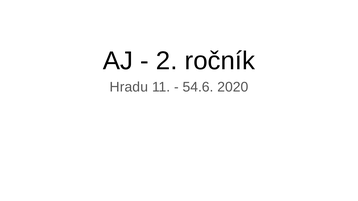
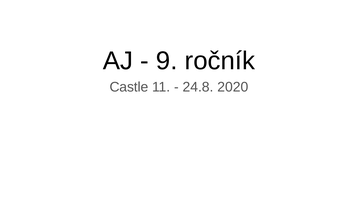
2: 2 -> 9
Hradu: Hradu -> Castle
54.6: 54.6 -> 24.8
